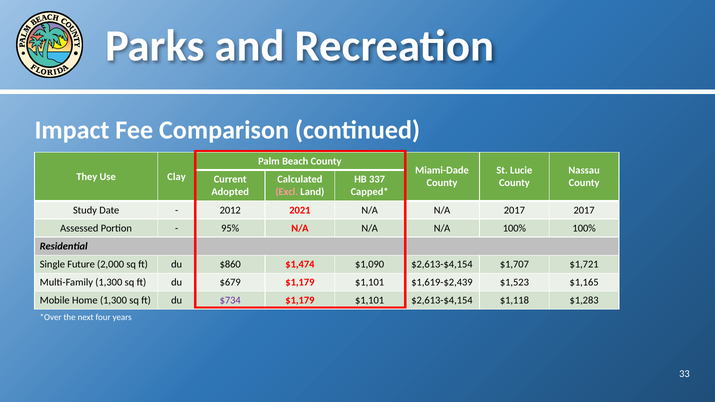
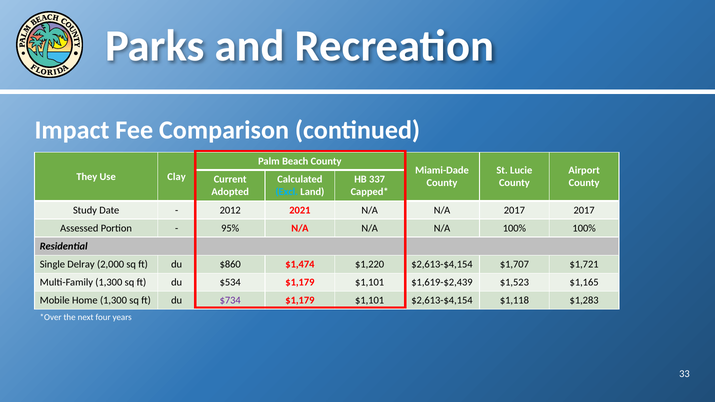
Nassau: Nassau -> Airport
Excl colour: pink -> light blue
Future: Future -> Delray
$1,090: $1,090 -> $1,220
$679: $679 -> $534
